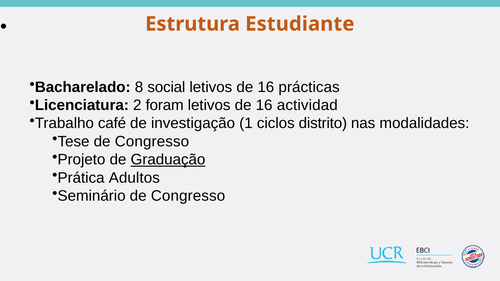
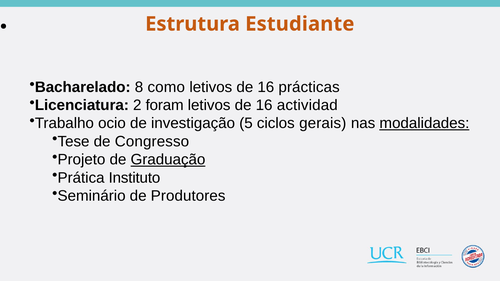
social: social -> como
café: café -> ocio
1: 1 -> 5
distrito: distrito -> gerais
modalidades underline: none -> present
Adultos: Adultos -> Instituto
Seminário de Congresso: Congresso -> Produtores
